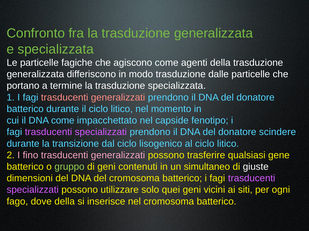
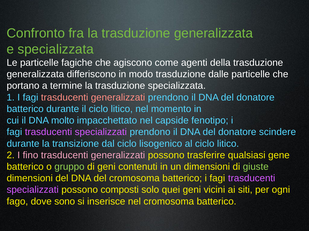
DNA come: come -> molto
un simultaneo: simultaneo -> dimensioni
giuste colour: white -> light green
utilizzare: utilizzare -> composti
dove della: della -> sono
